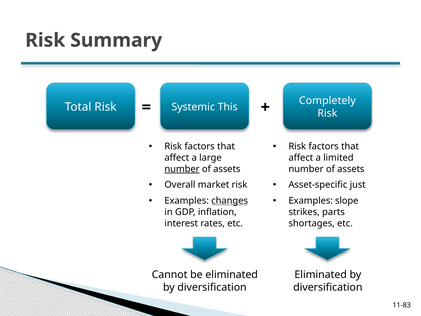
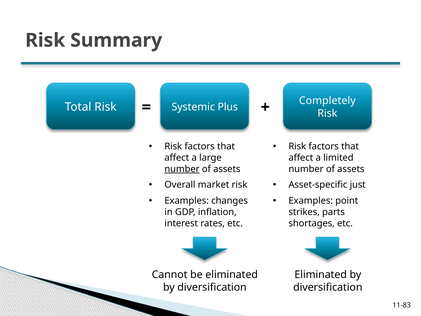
This: This -> Plus
changes underline: present -> none
slope: slope -> point
